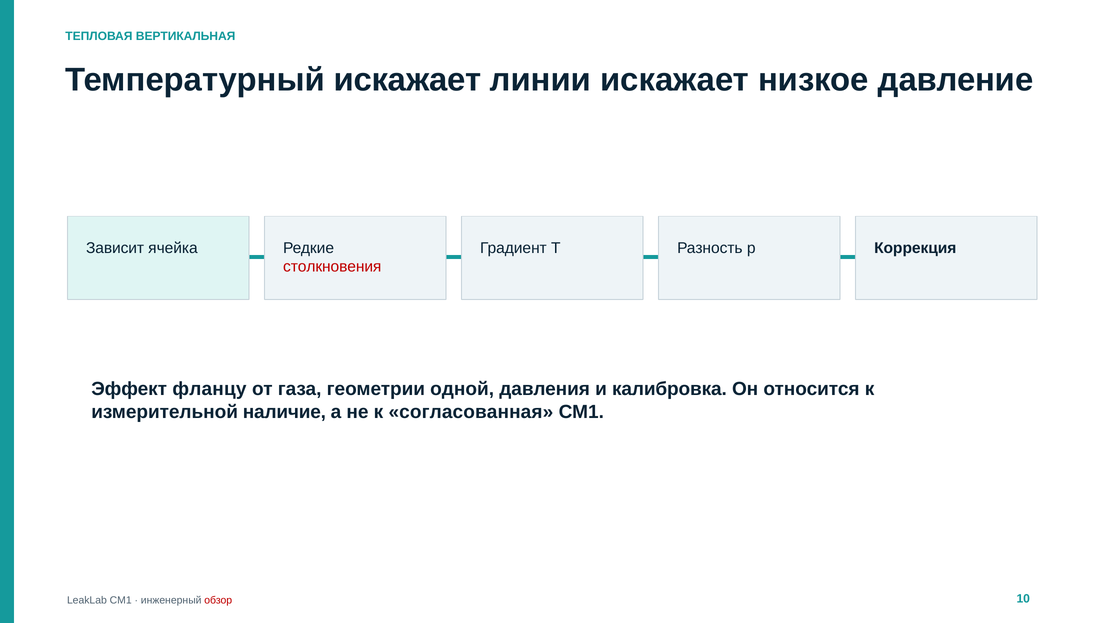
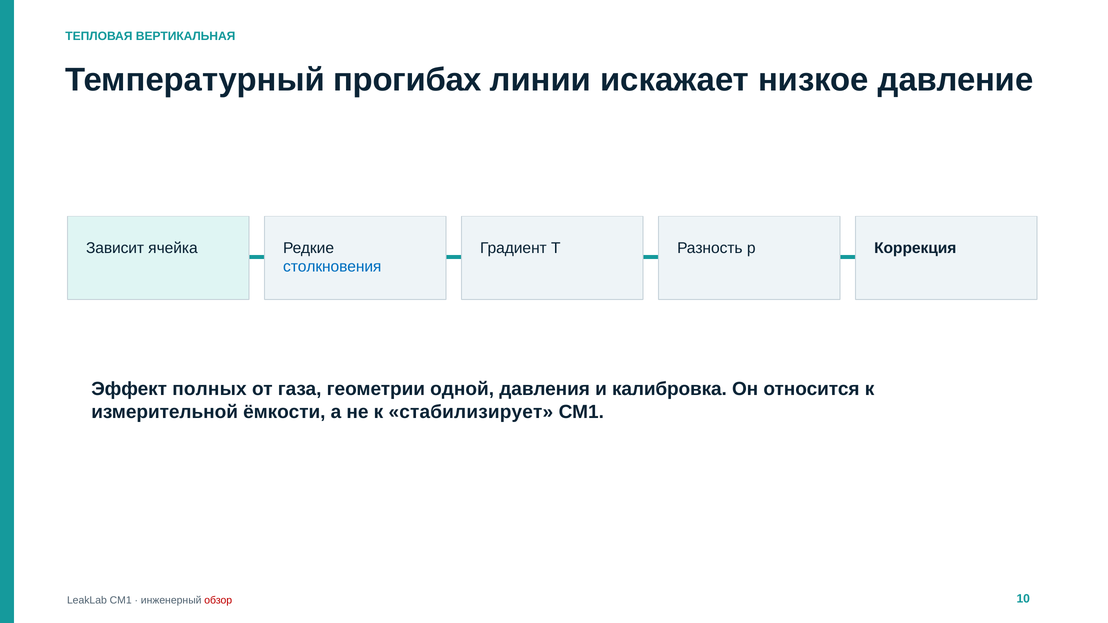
Температурный искажает: искажает -> прогибах
столкновения colour: red -> blue
фланцу: фланцу -> полных
наличие: наличие -> ёмкости
согласованная: согласованная -> стабилизирует
